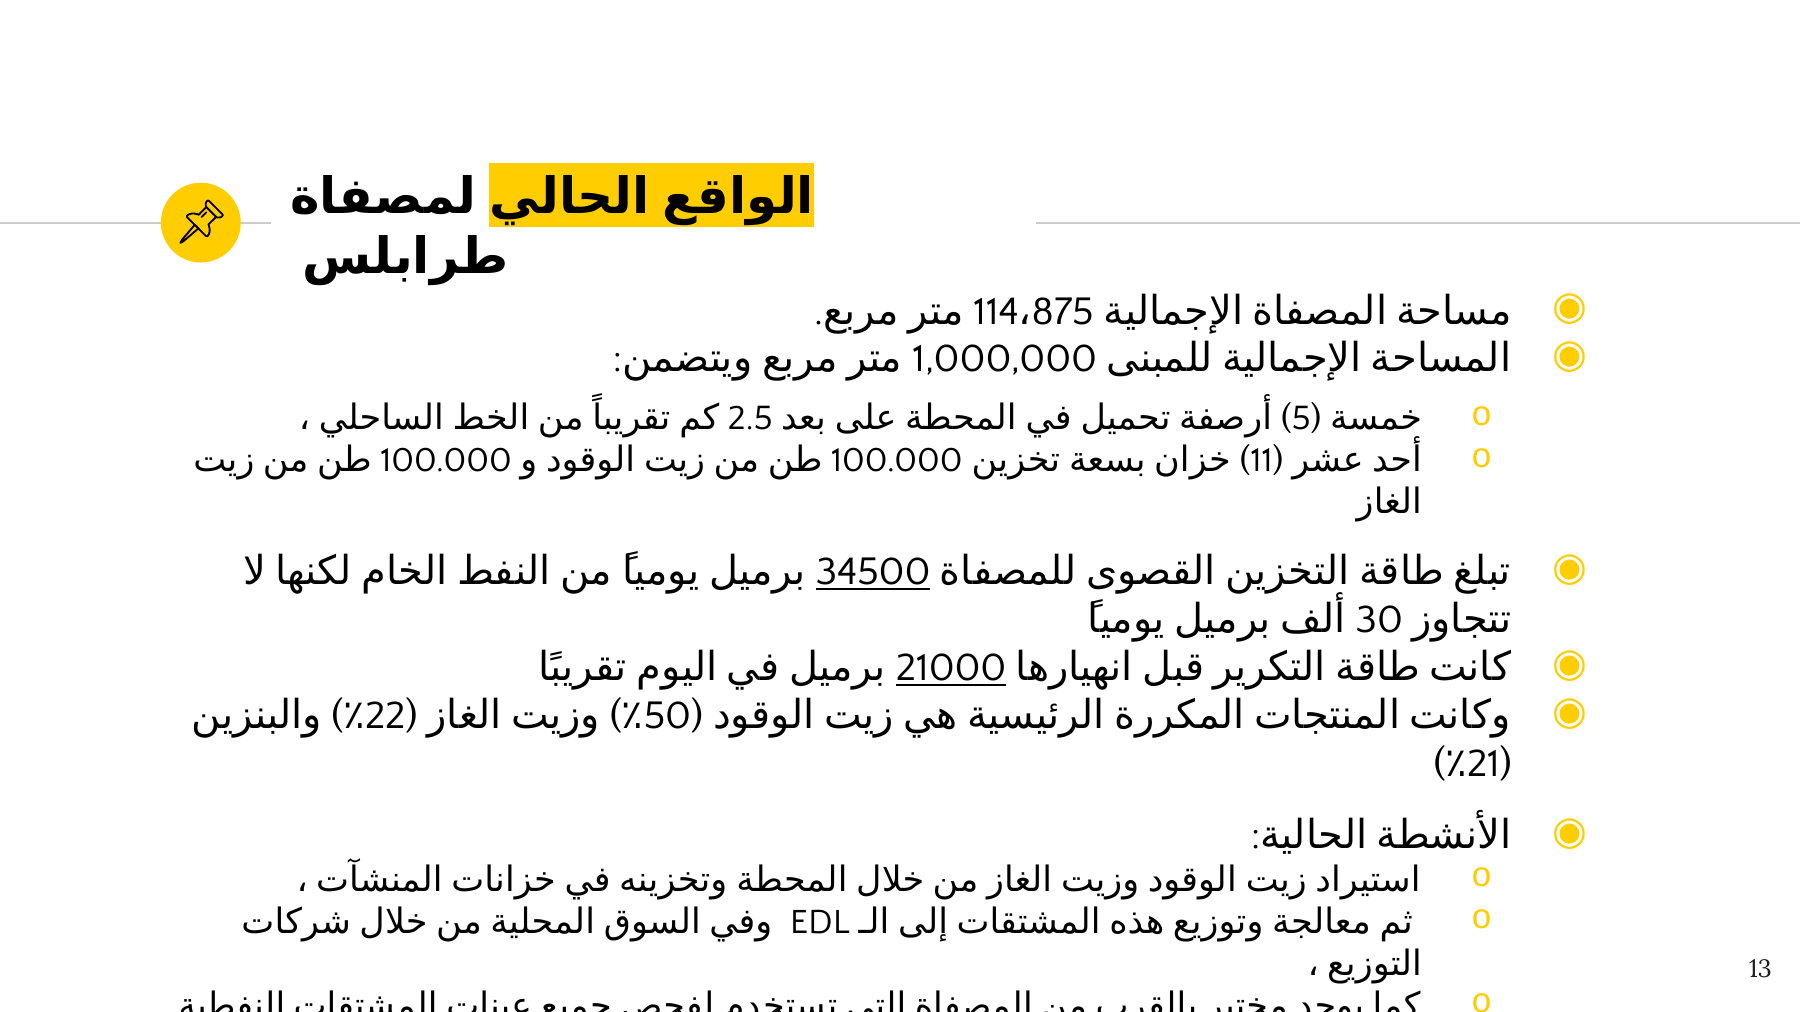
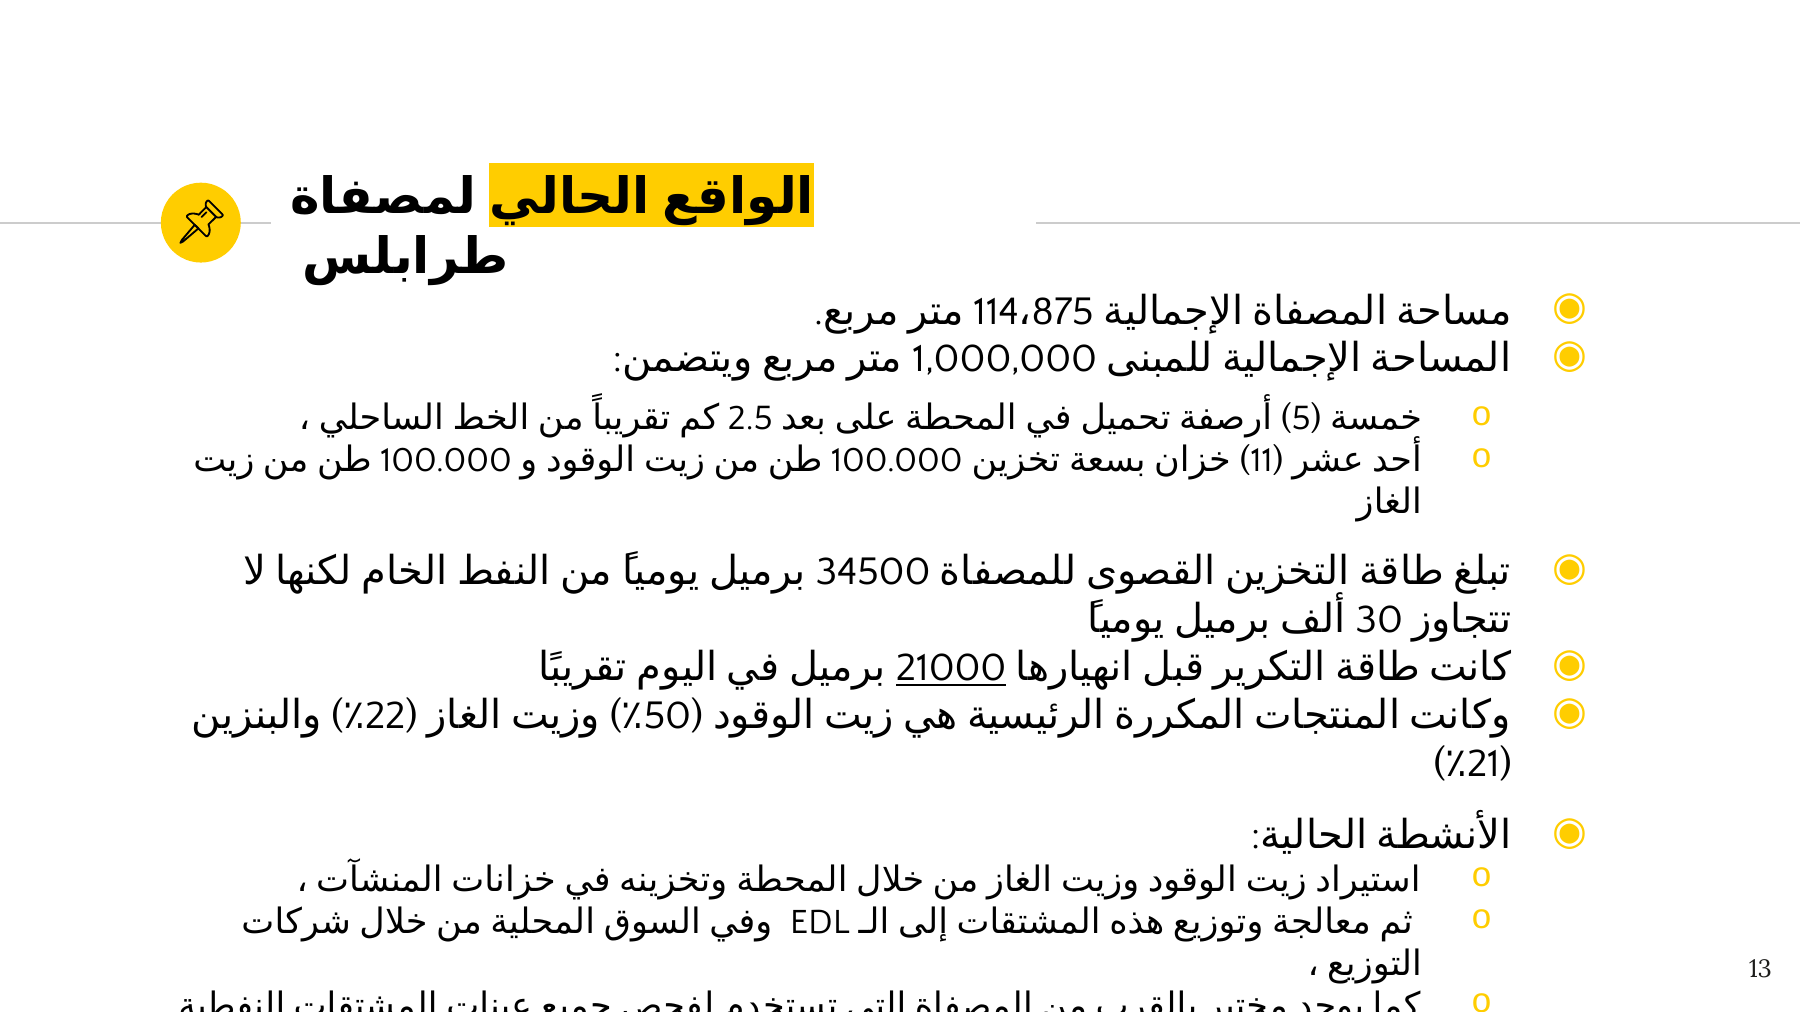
34500 underline: present -> none
